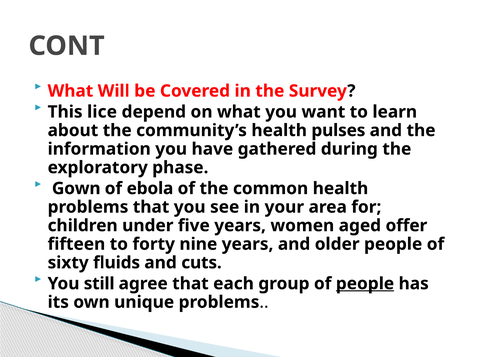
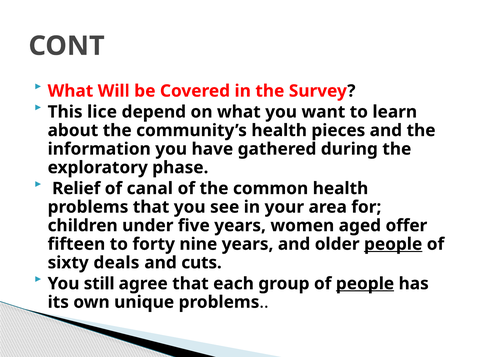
pulses: pulses -> pieces
Gown: Gown -> Relief
ebola: ebola -> canal
people at (393, 245) underline: none -> present
fluids: fluids -> deals
